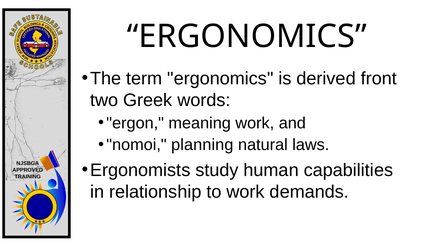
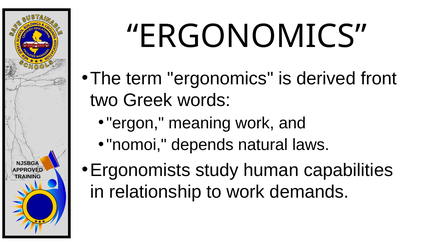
planning: planning -> depends
